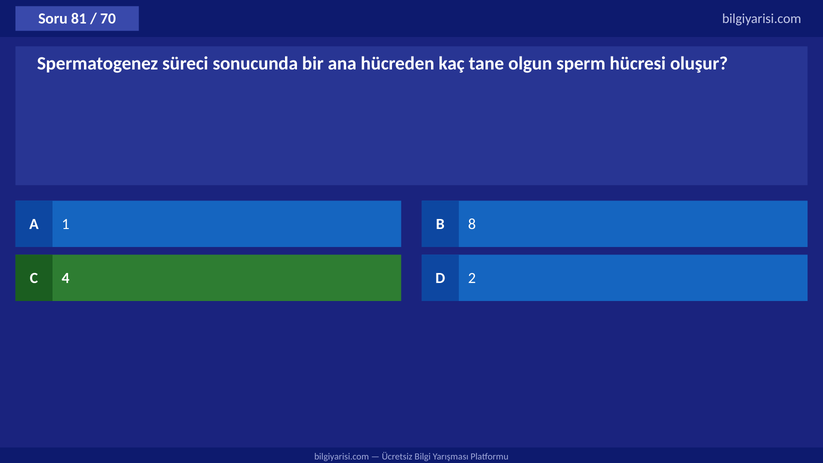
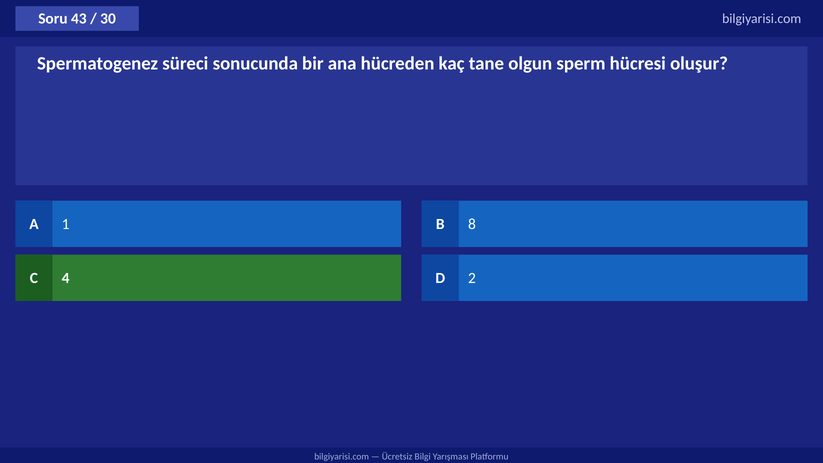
81: 81 -> 43
70: 70 -> 30
